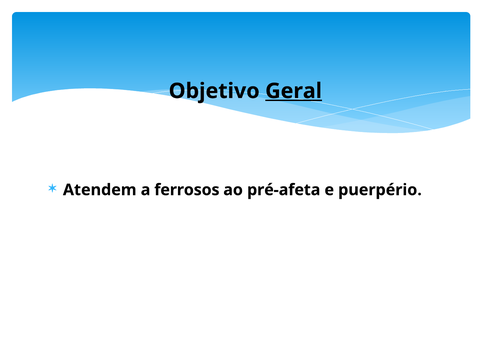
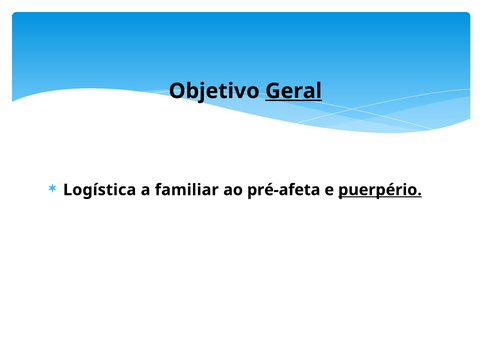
Atendem: Atendem -> Logística
ferrosos: ferrosos -> familiar
puerpério underline: none -> present
